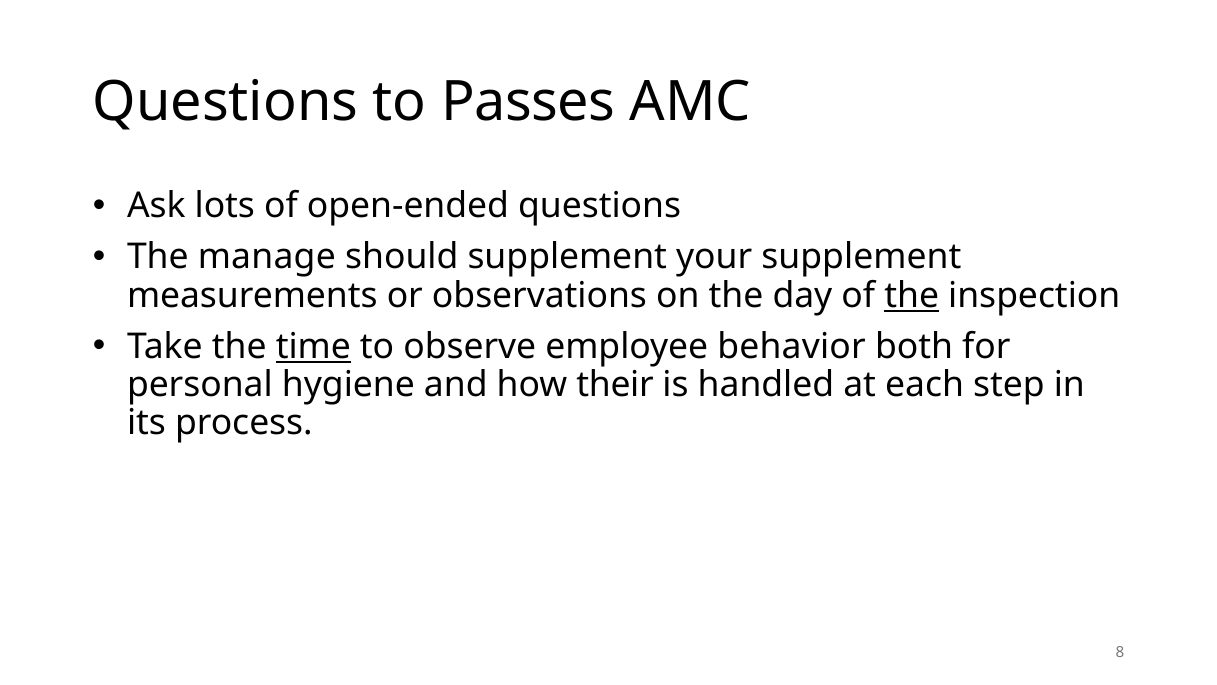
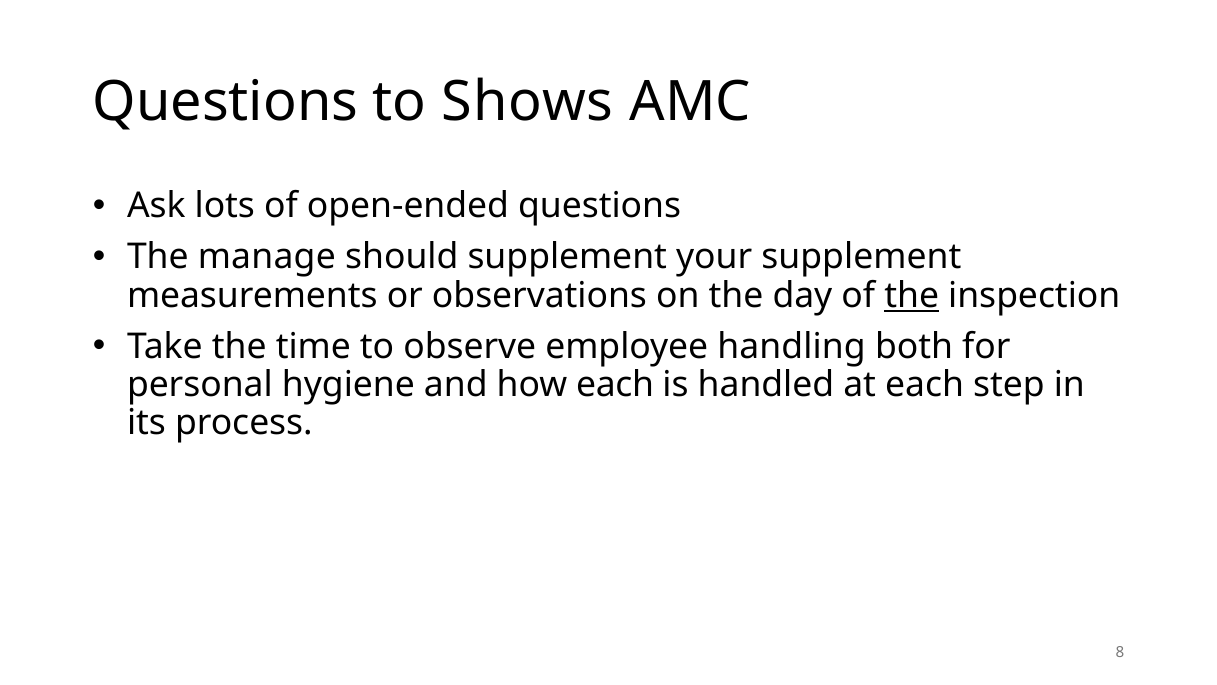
Passes: Passes -> Shows
time underline: present -> none
behavior: behavior -> handling
how their: their -> each
